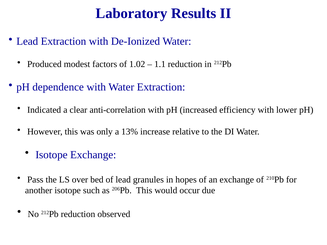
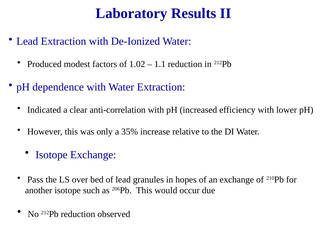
13%: 13% -> 35%
